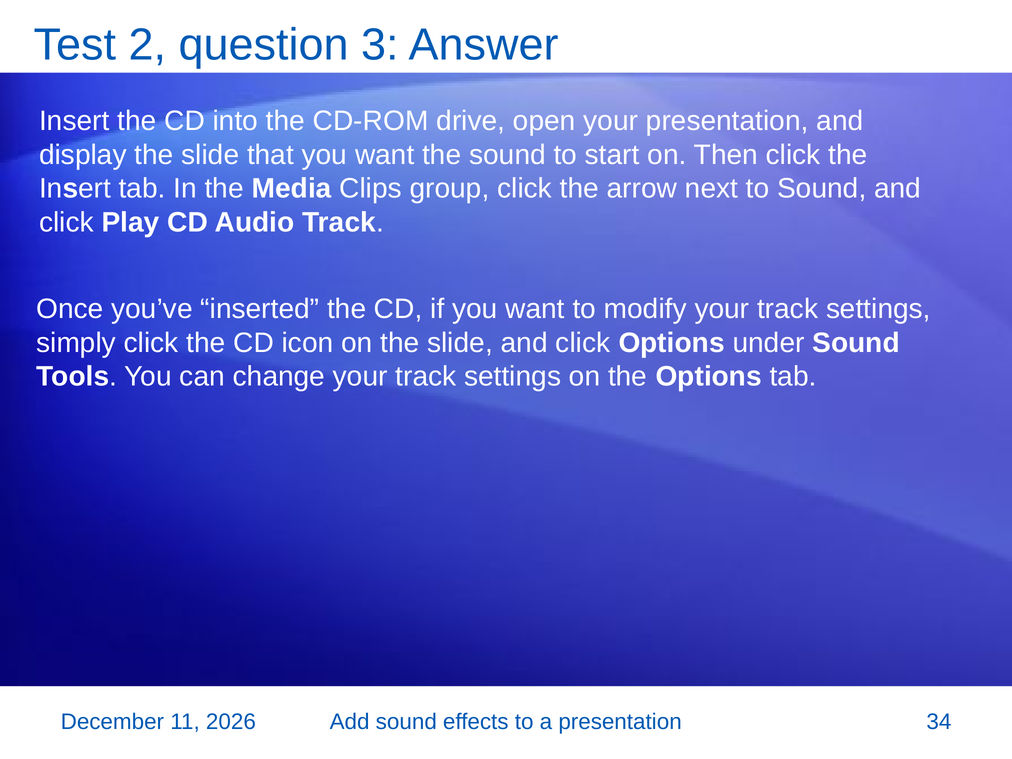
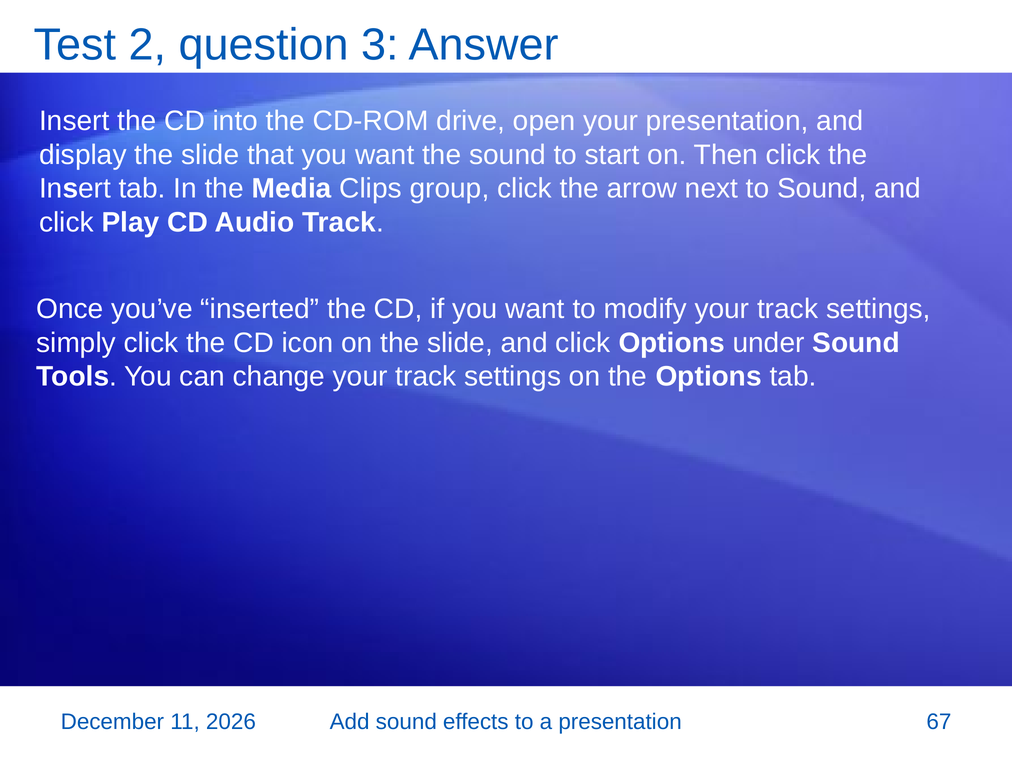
34: 34 -> 67
